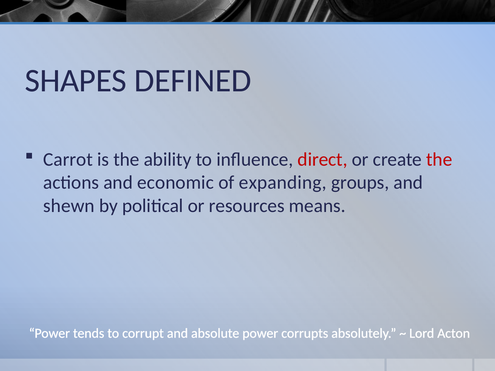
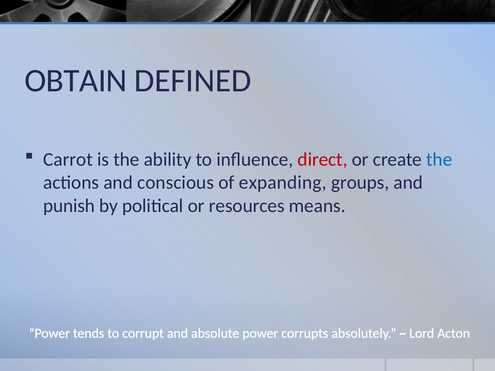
SHAPES: SHAPES -> OBTAIN
the at (439, 160) colour: red -> blue
economic: economic -> conscious
shewn: shewn -> punish
